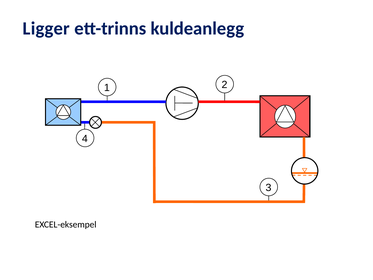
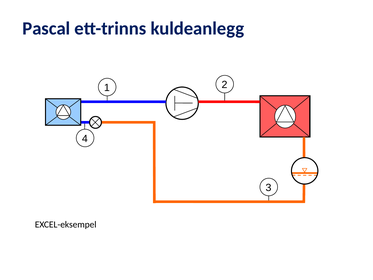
Ligger: Ligger -> Pascal
